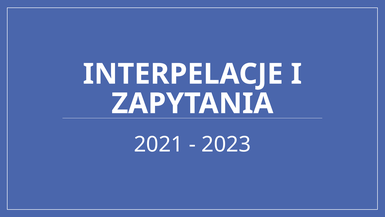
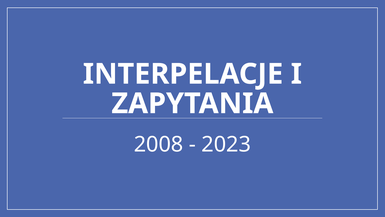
2021: 2021 -> 2008
